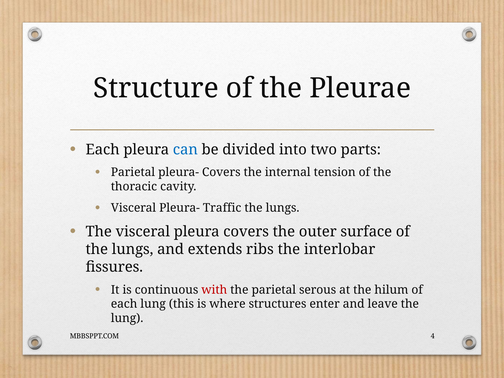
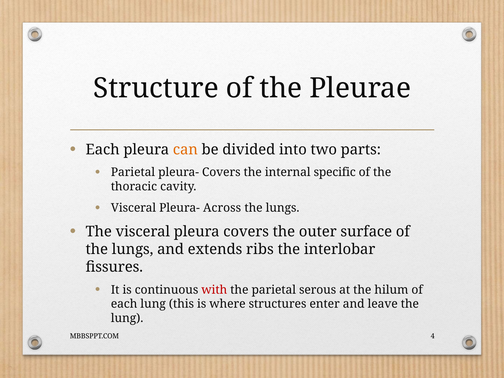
can colour: blue -> orange
tension: tension -> specific
Traffic: Traffic -> Across
